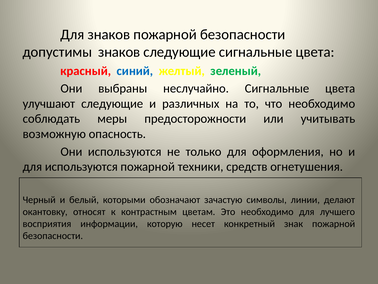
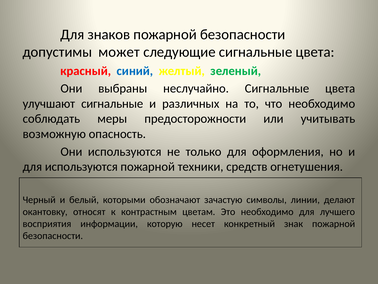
допустимы знаков: знаков -> может
улучшают следующие: следующие -> сигнальные
